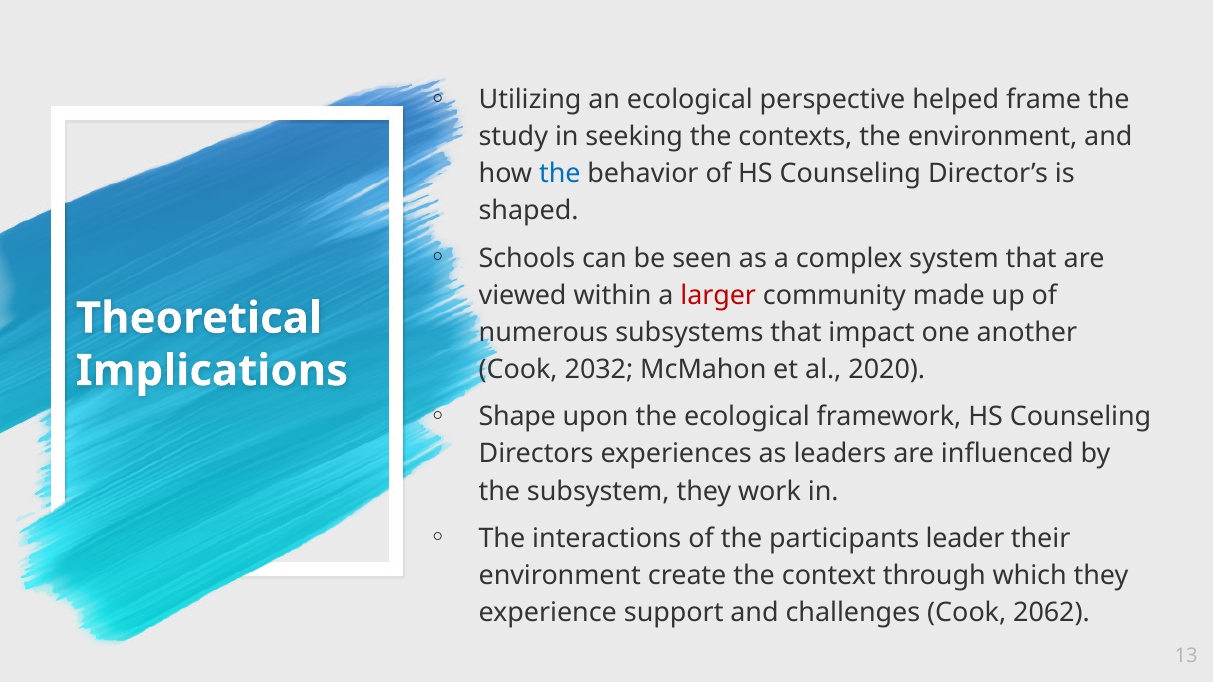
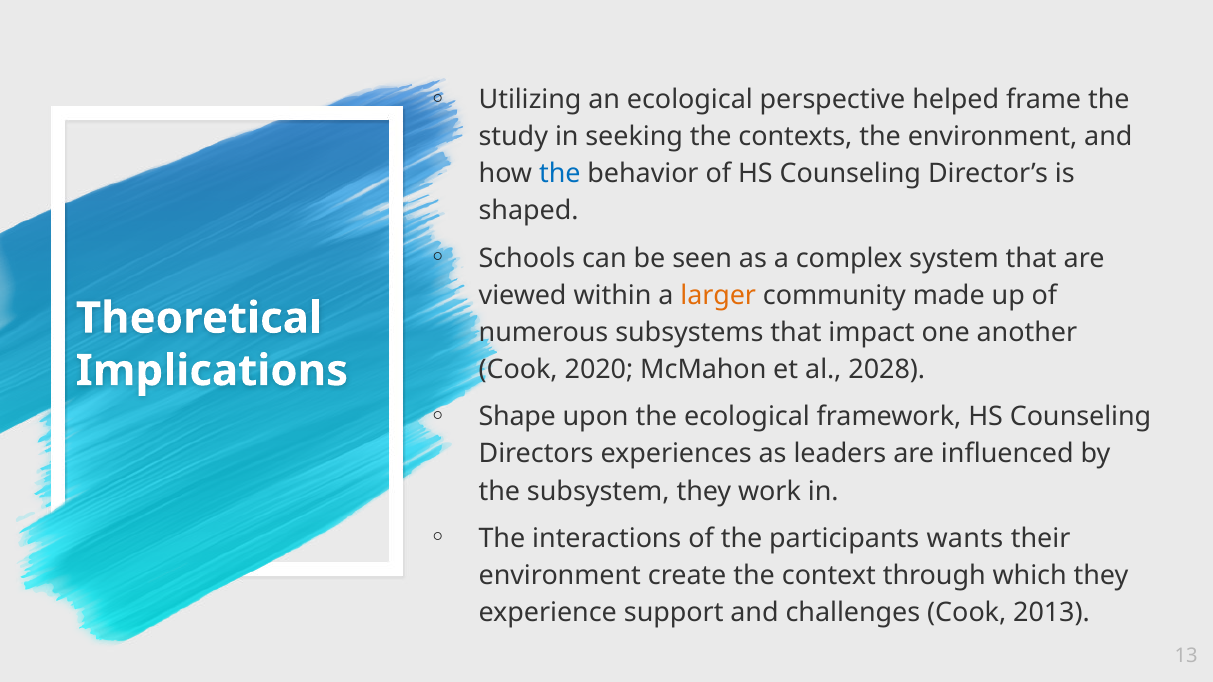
larger colour: red -> orange
2032: 2032 -> 2020
2020: 2020 -> 2028
leader: leader -> wants
2062: 2062 -> 2013
